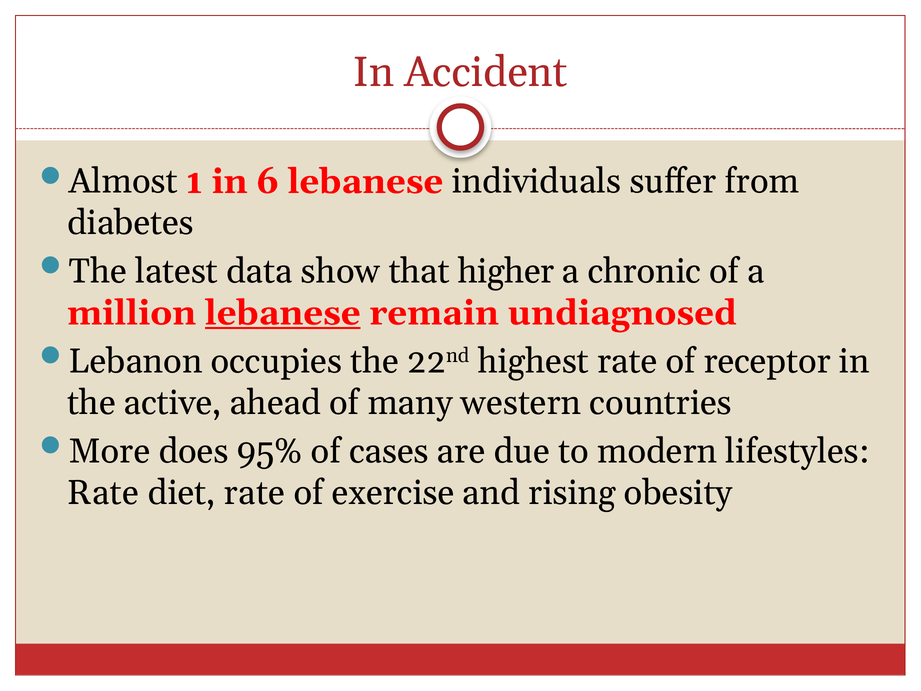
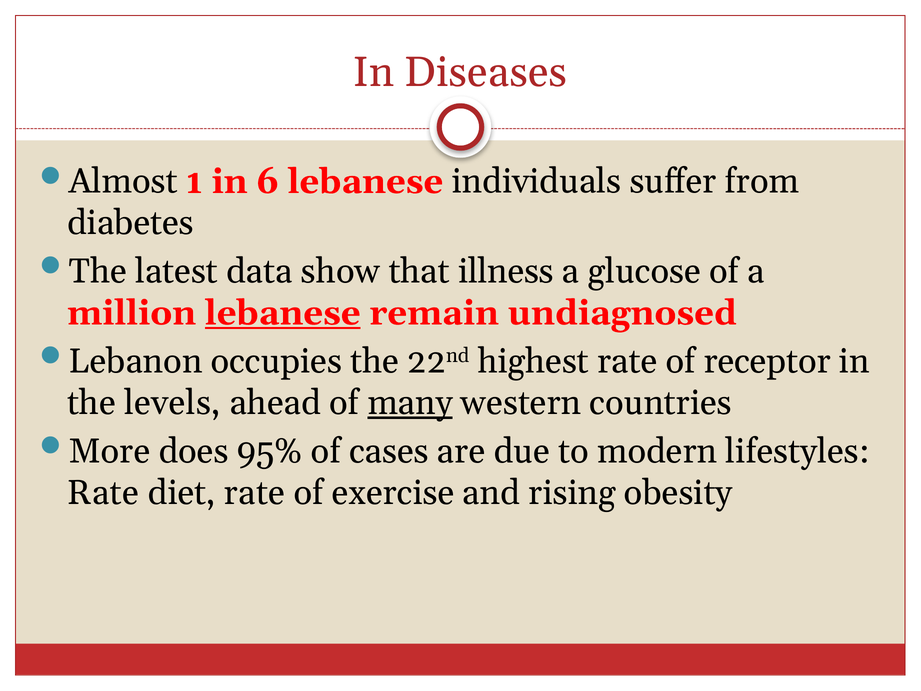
Accident: Accident -> Diseases
higher: higher -> illness
chronic: chronic -> glucose
active: active -> levels
many underline: none -> present
